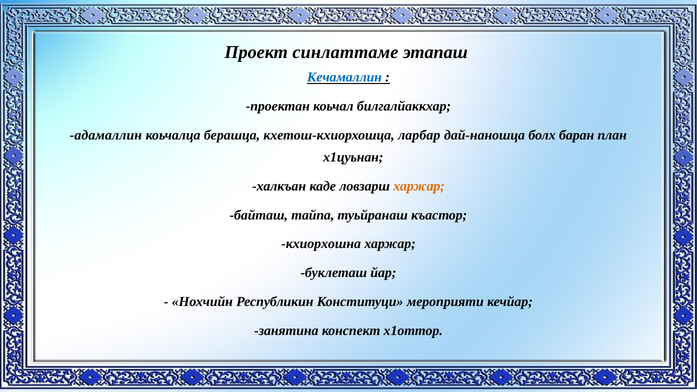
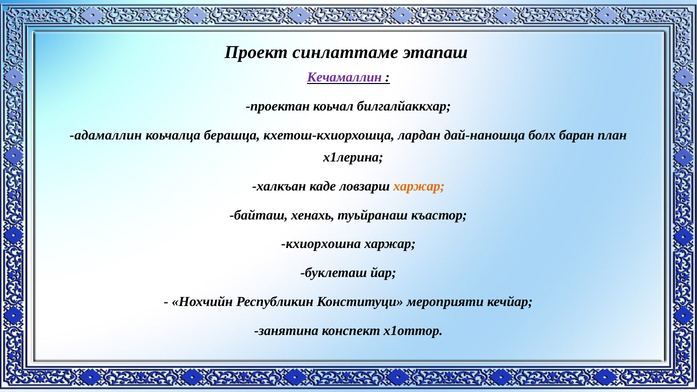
Кечамаллин colour: blue -> purple
ларбар: ларбар -> лардан
х1цуьнан: х1цуьнан -> х1лерина
тайпа: тайпа -> хенахь
